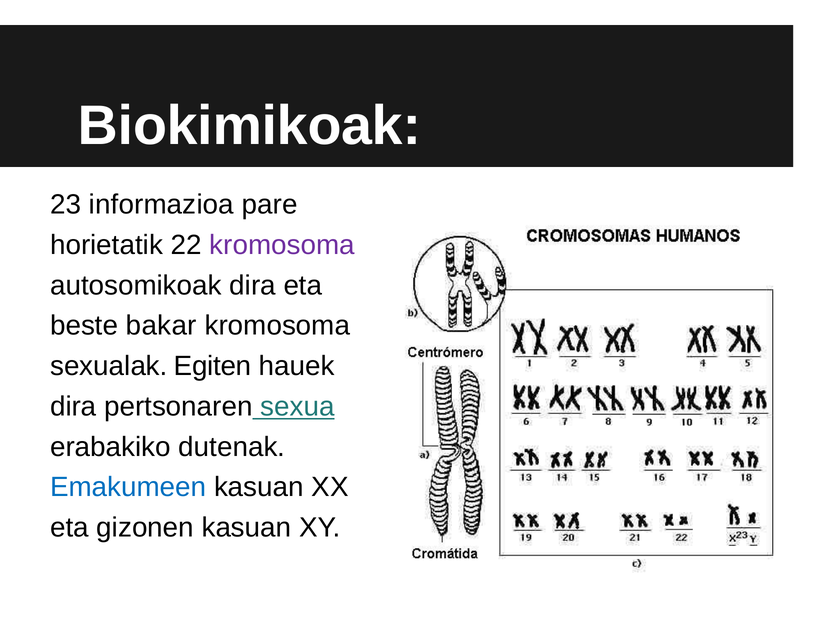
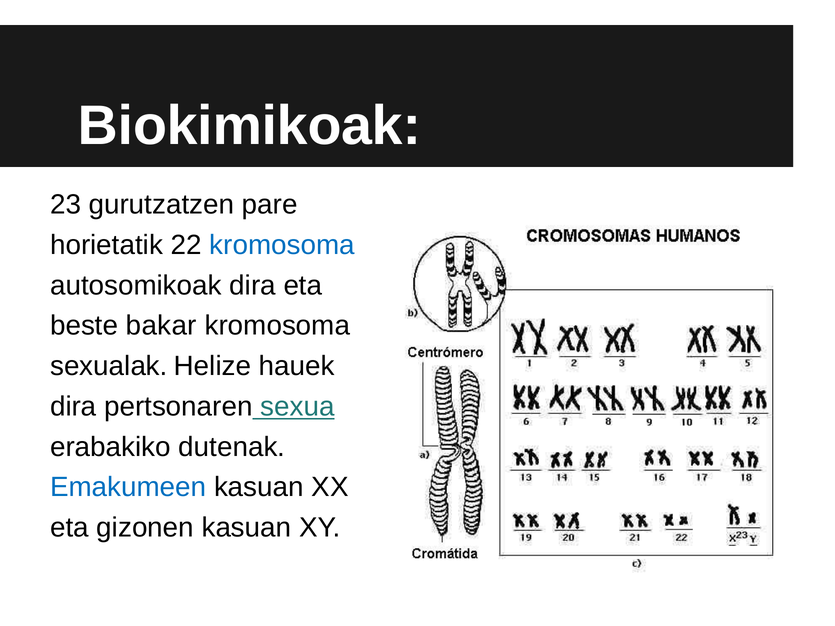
informazioa: informazioa -> gurutzatzen
kromosoma at (282, 245) colour: purple -> blue
Egiten: Egiten -> Helize
